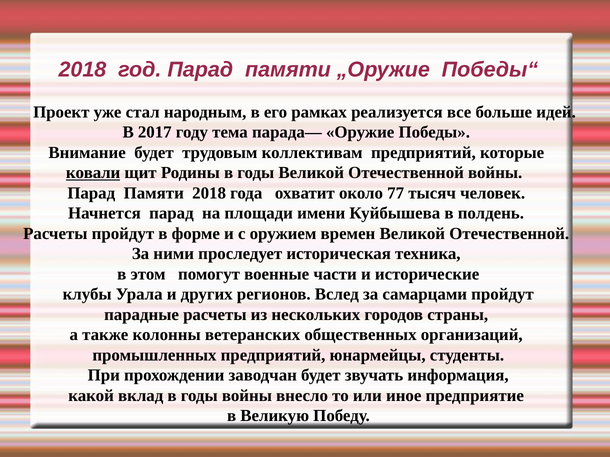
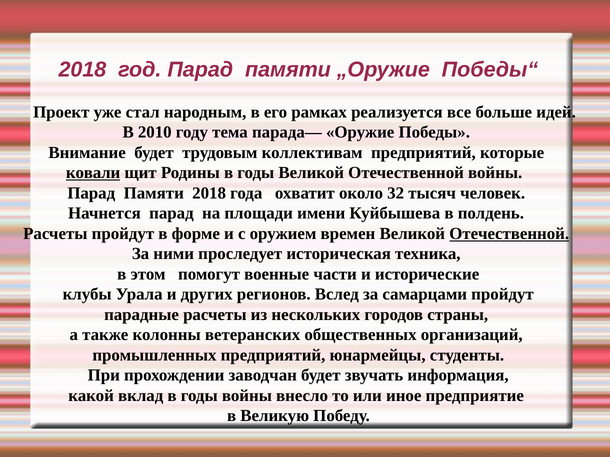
2017: 2017 -> 2010
77: 77 -> 32
Отечественной at (509, 234) underline: none -> present
